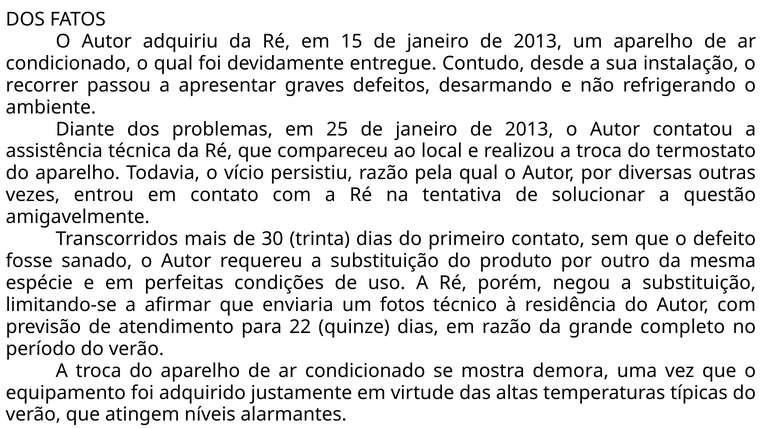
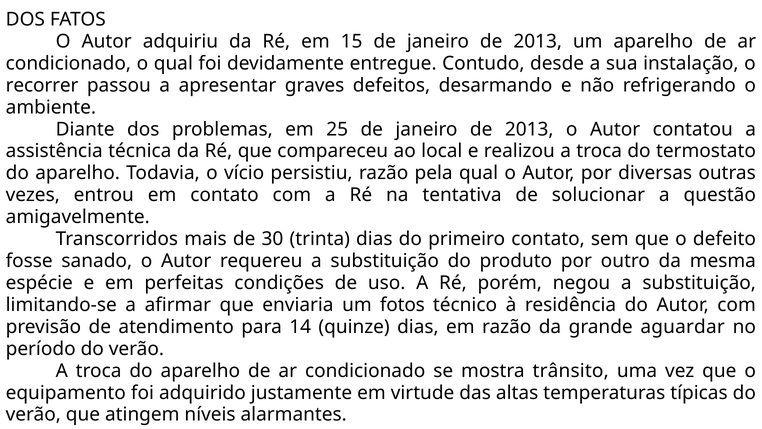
22: 22 -> 14
completo: completo -> aguardar
demora: demora -> trânsito
